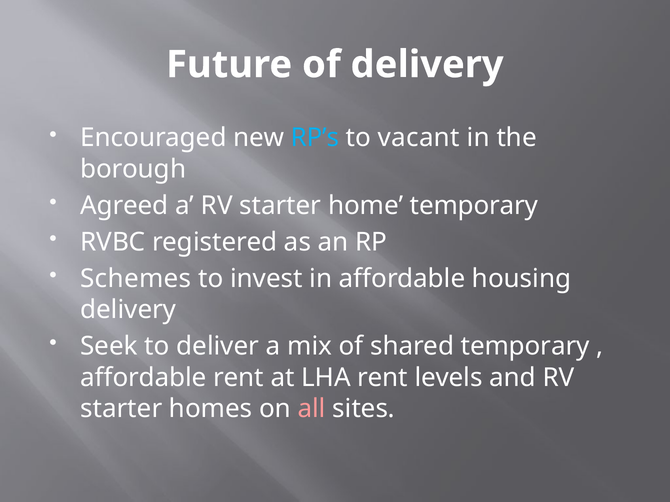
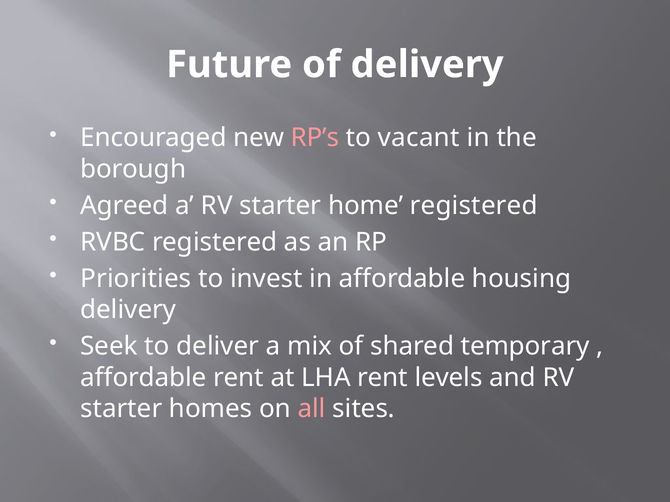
RP’s colour: light blue -> pink
home temporary: temporary -> registered
Schemes: Schemes -> Priorities
